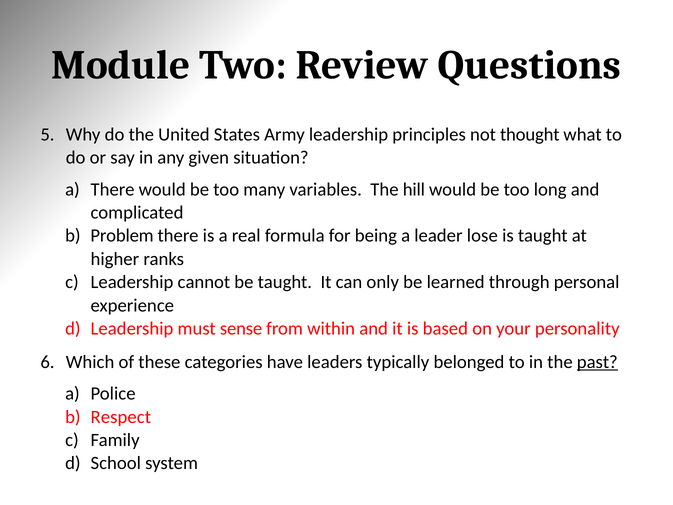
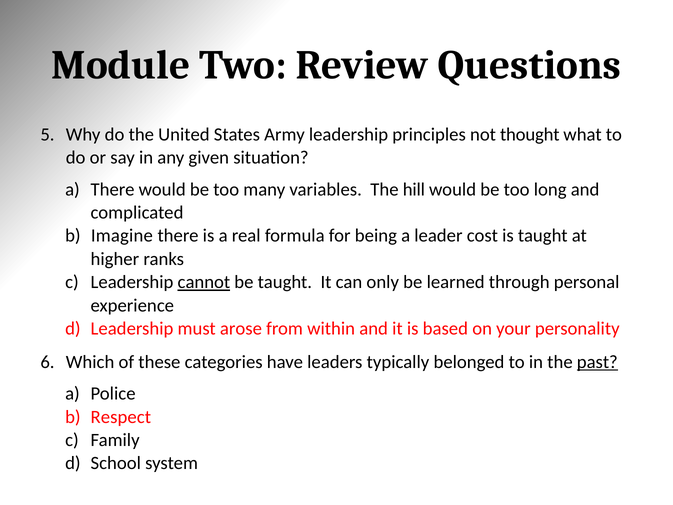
Problem: Problem -> Imagine
lose: lose -> cost
cannot underline: none -> present
sense: sense -> arose
